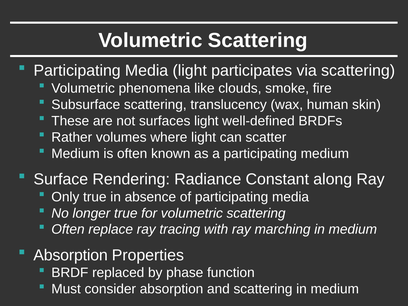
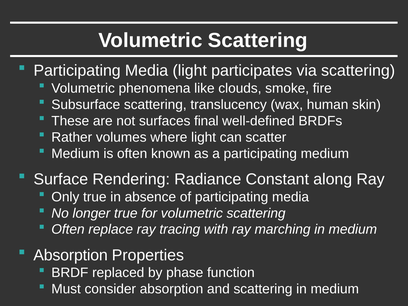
surfaces light: light -> final
